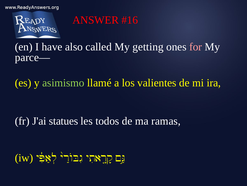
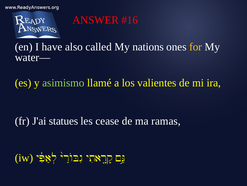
getting: getting -> nations
for colour: pink -> yellow
parce—: parce— -> water—
todos: todos -> cease
